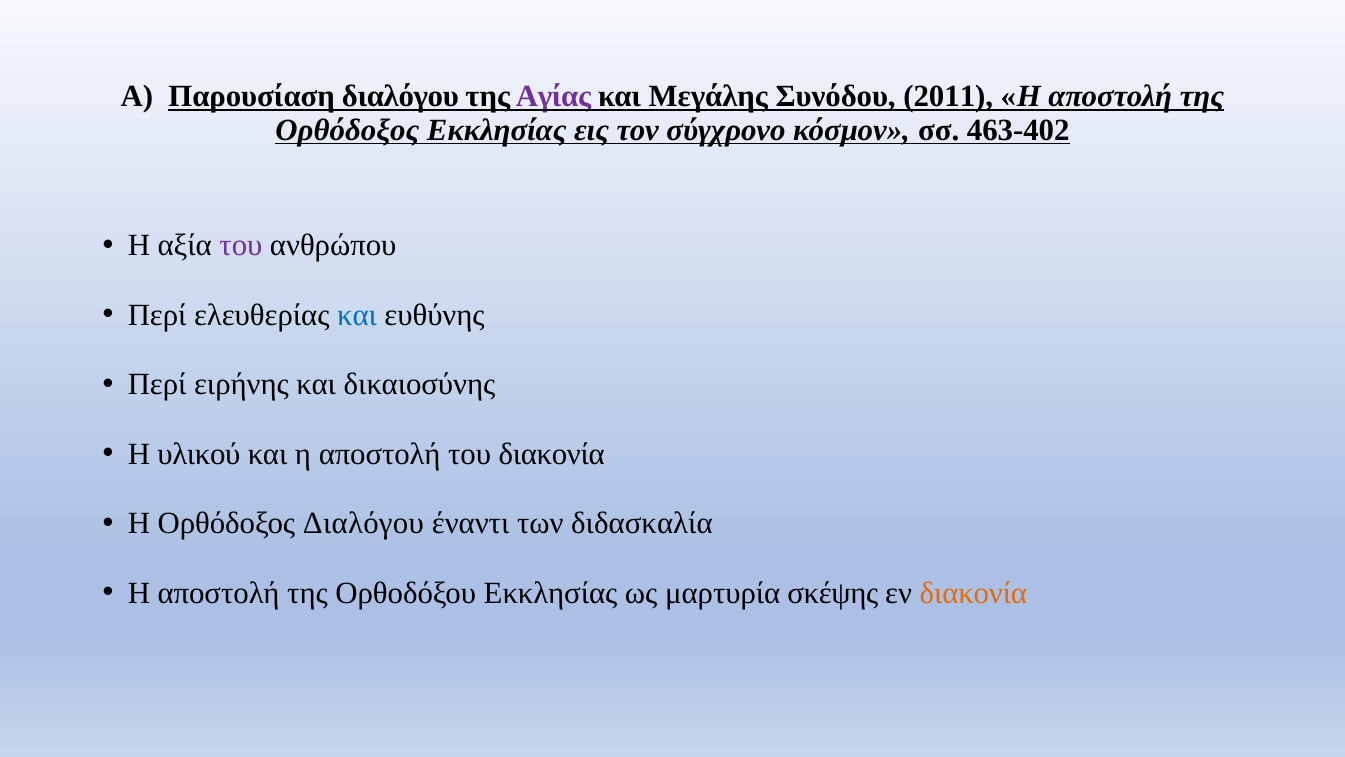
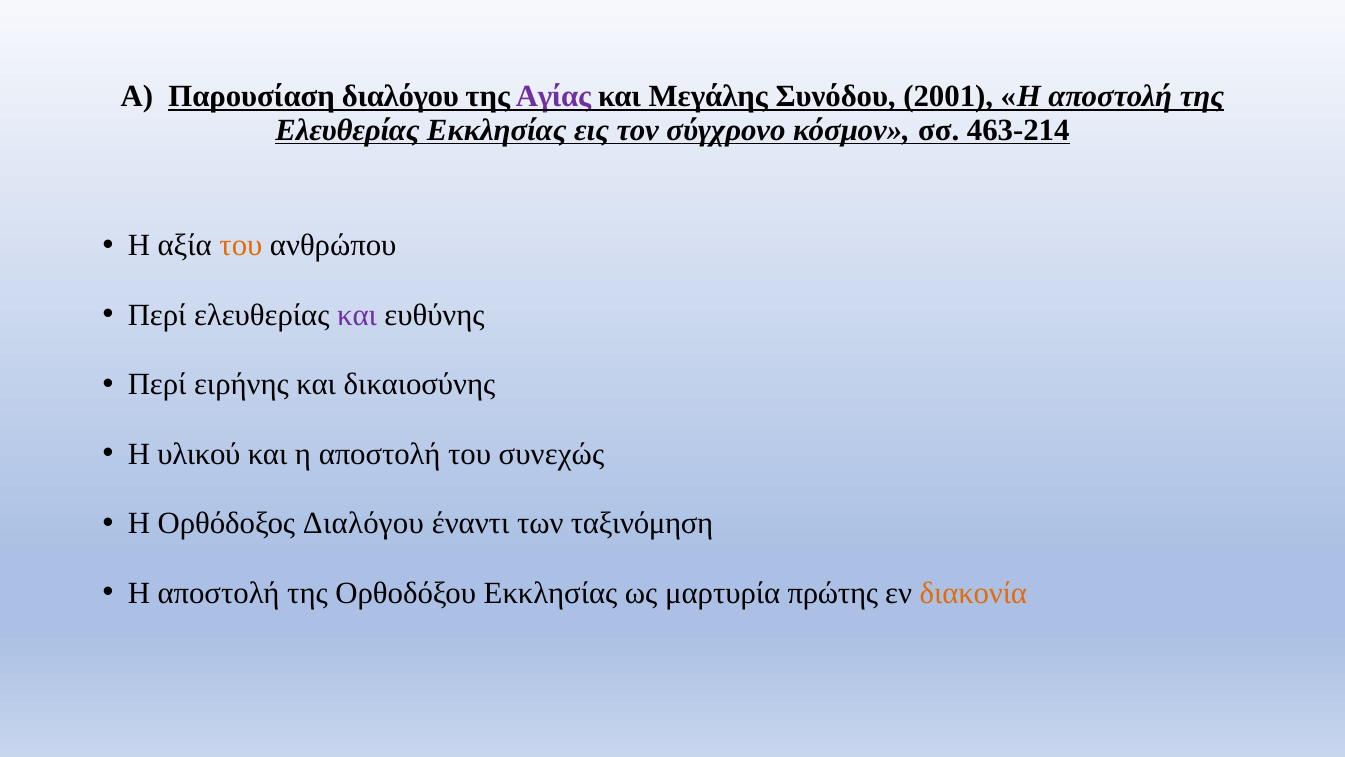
2011: 2011 -> 2001
Ορθόδοξος at (347, 130): Ορθόδοξος -> Ελευθερίας
463-402: 463-402 -> 463-214
του at (241, 246) colour: purple -> orange
και at (357, 315) colour: blue -> purple
του διακονία: διακονία -> συνεχώς
διδασκαλία: διδασκαλία -> ταξινόμηση
σκέψης: σκέψης -> πρώτης
